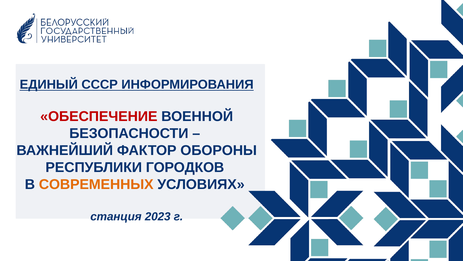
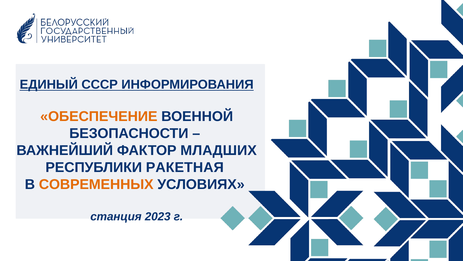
ОБЕСПЕЧЕНИЕ colour: red -> orange
ОБОРОНЫ: ОБОРОНЫ -> МЛАДШИХ
ГОРОДКОВ: ГОРОДКОВ -> РАКЕТНАЯ
